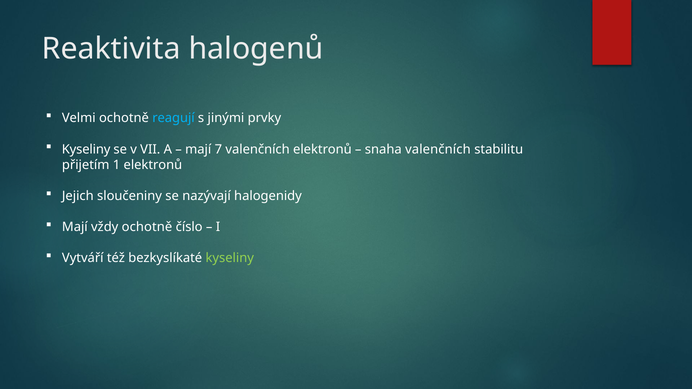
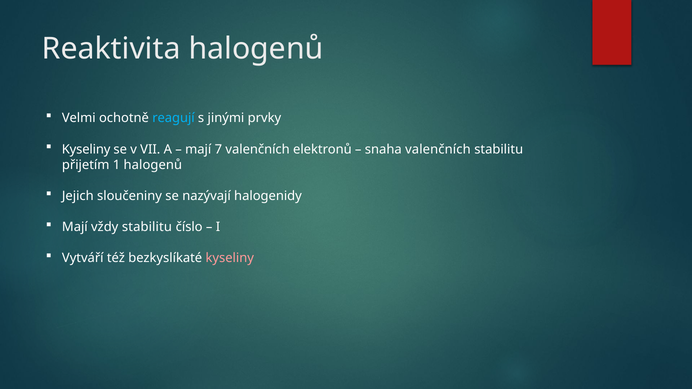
1 elektronů: elektronů -> halogenů
vždy ochotně: ochotně -> stabilitu
kyseliny at (230, 258) colour: light green -> pink
